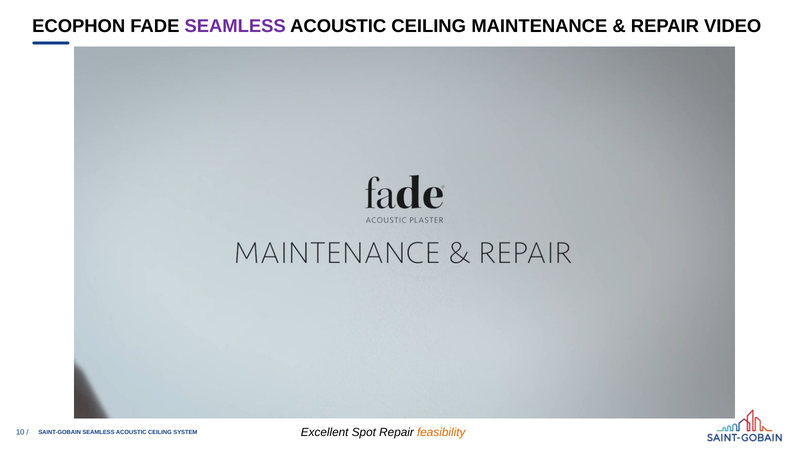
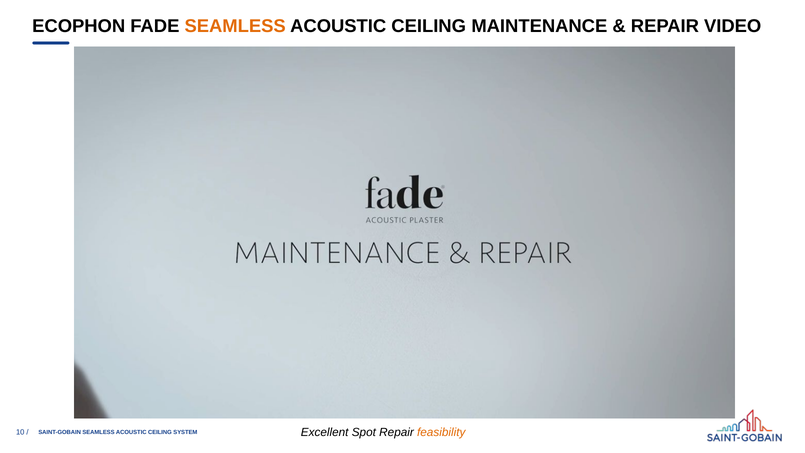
SEAMLESS at (235, 26) colour: purple -> orange
